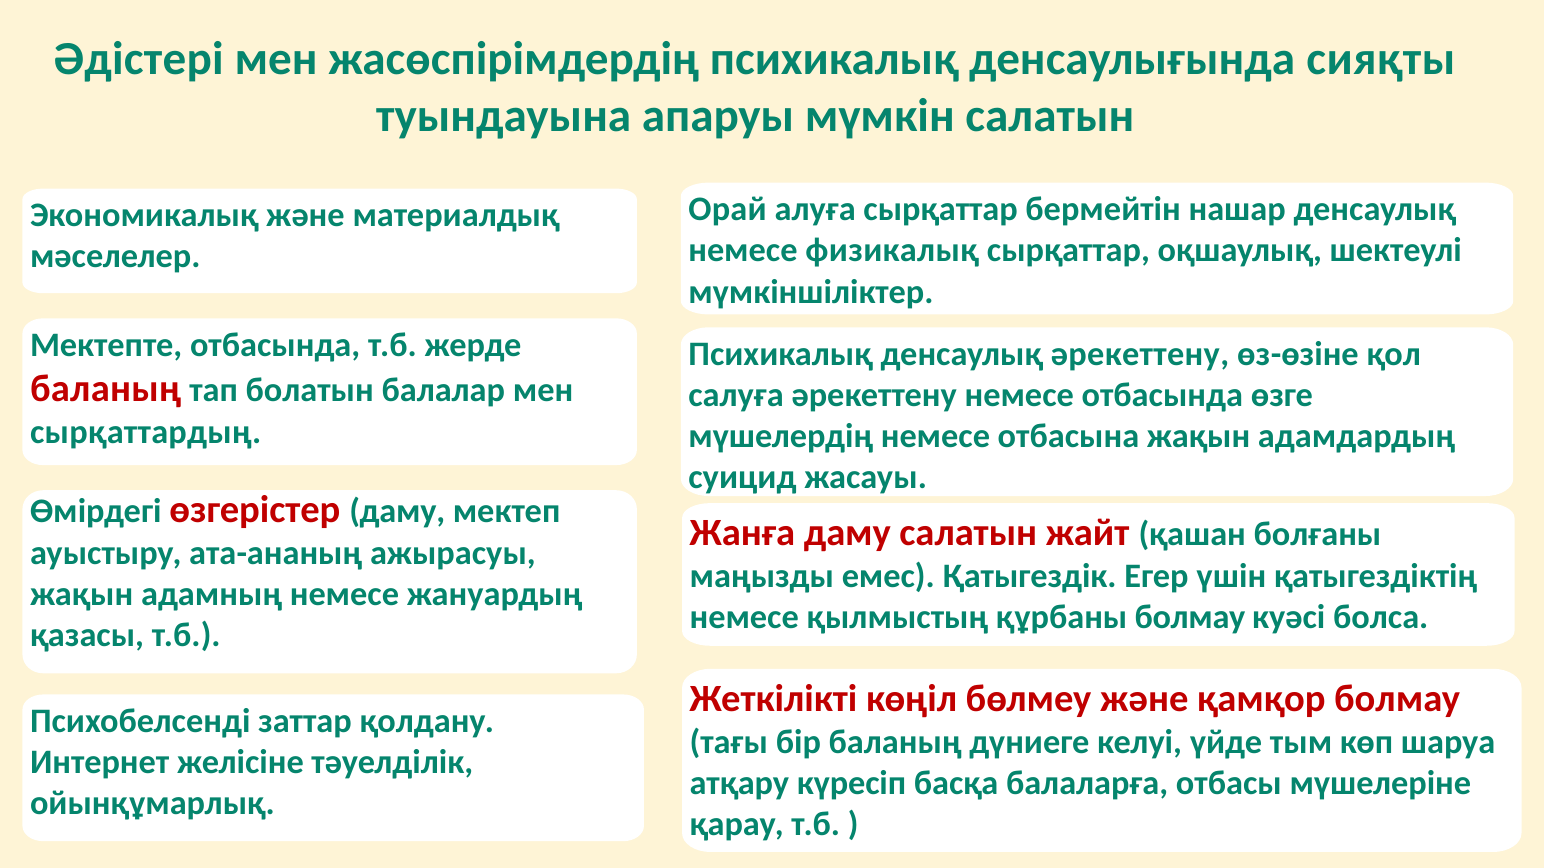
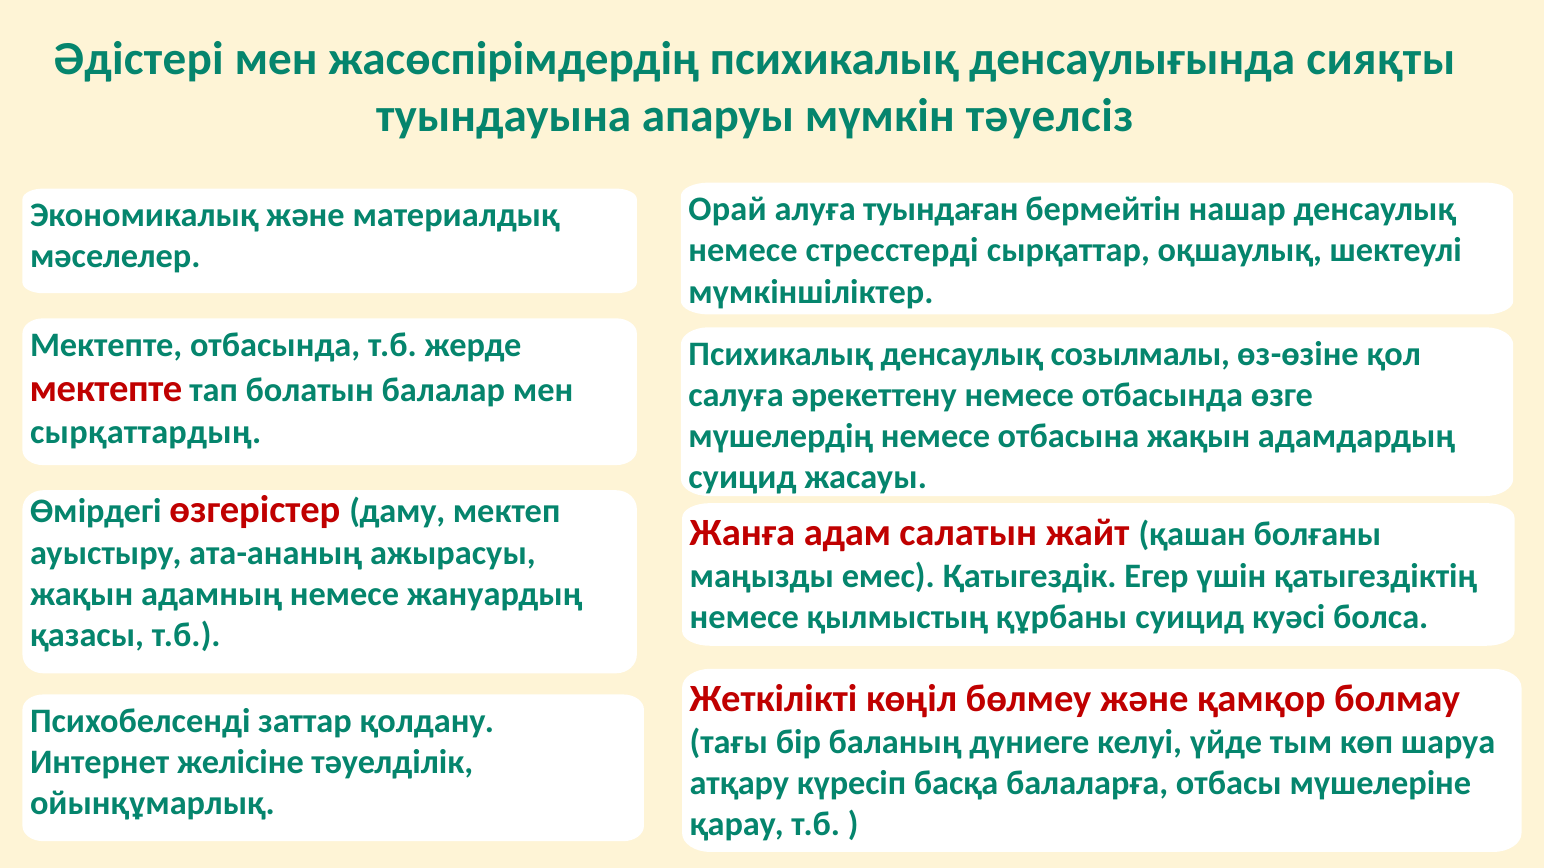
мүмкін салатын: салатын -> тәуелсіз
алуға сырқаттар: сырқаттар -> туындаған
физикалық: физикалық -> стресстерді
денсаулық әрекеттену: әрекеттену -> созылмалы
баланың at (106, 389): баланың -> мектепте
Жанға даму: даму -> адам
құрбаны болмау: болмау -> суицид
